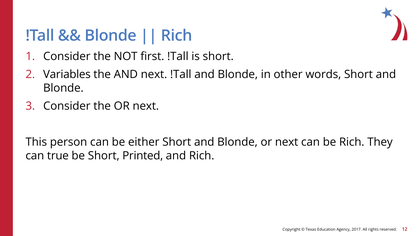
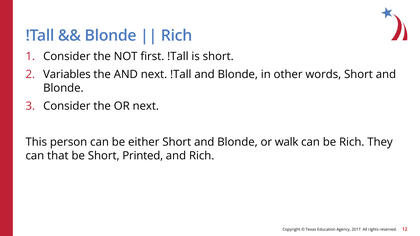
Blonde or next: next -> walk
true: true -> that
